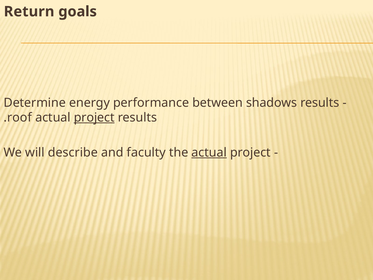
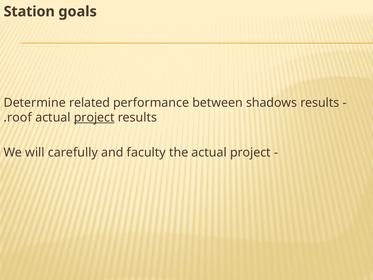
Return: Return -> Station
energy: energy -> related
describe: describe -> carefully
actual at (209, 152) underline: present -> none
